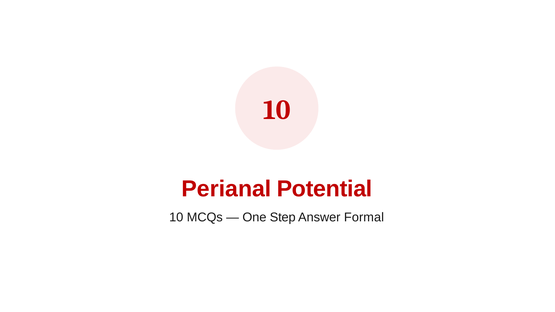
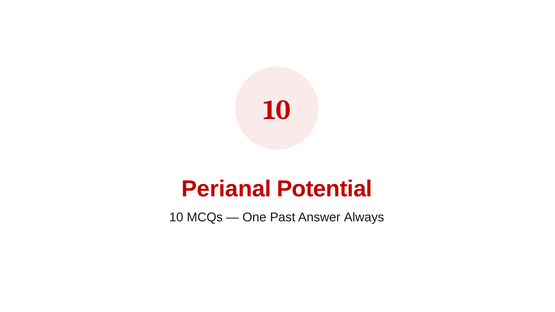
Step: Step -> Past
Formal: Formal -> Always
